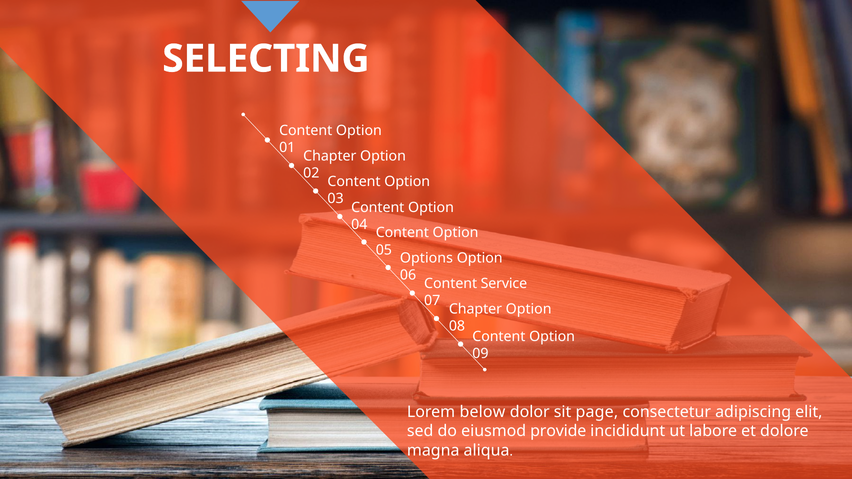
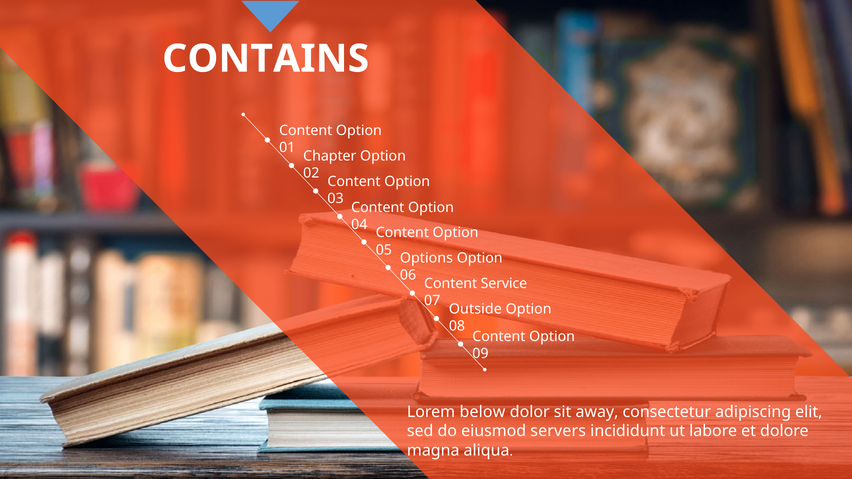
SELECTING: SELECTING -> CONTAINS
Chapter at (475, 309): Chapter -> Outside
page: page -> away
provide: provide -> servers
